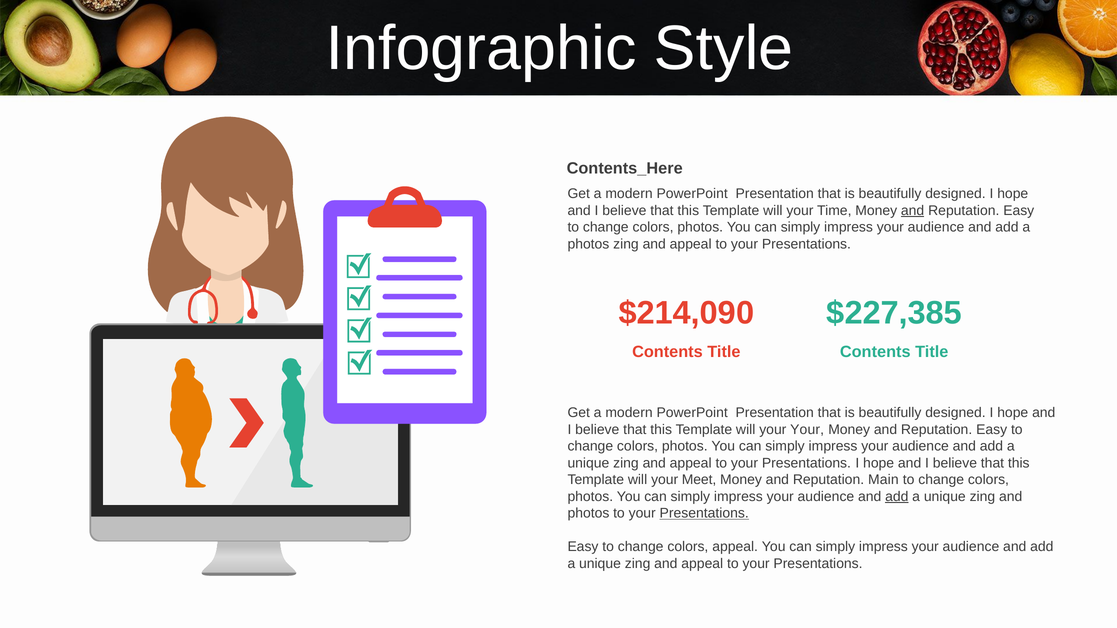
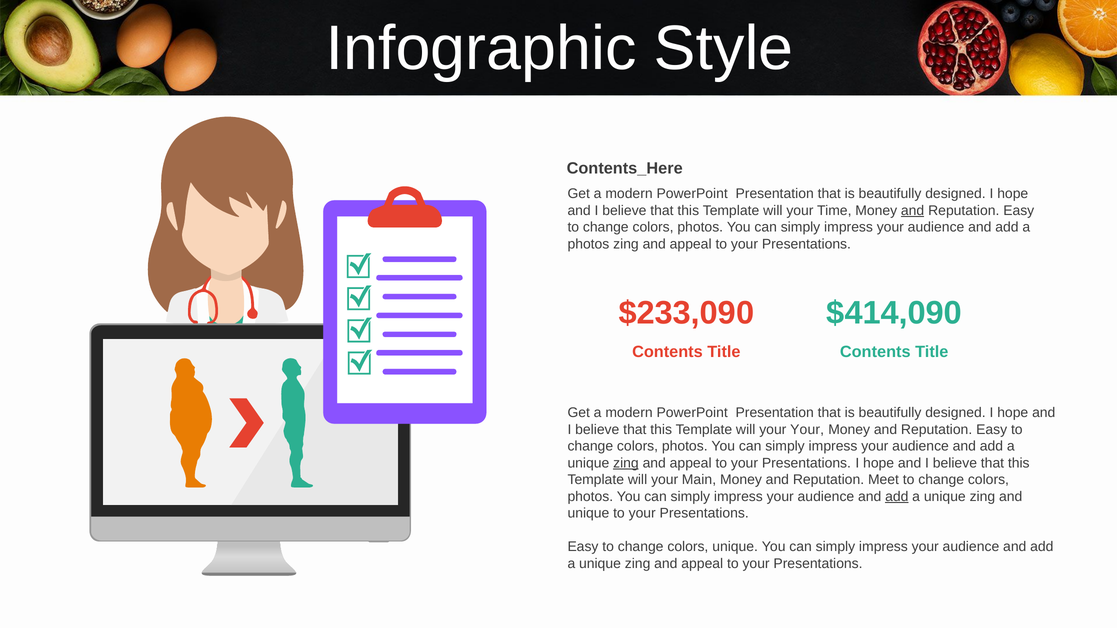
$214,090: $214,090 -> $233,090
$227,385: $227,385 -> $414,090
zing at (626, 463) underline: none -> present
Meet: Meet -> Main
Main: Main -> Meet
photos at (588, 513): photos -> unique
Presentations at (704, 513) underline: present -> none
colors appeal: appeal -> unique
